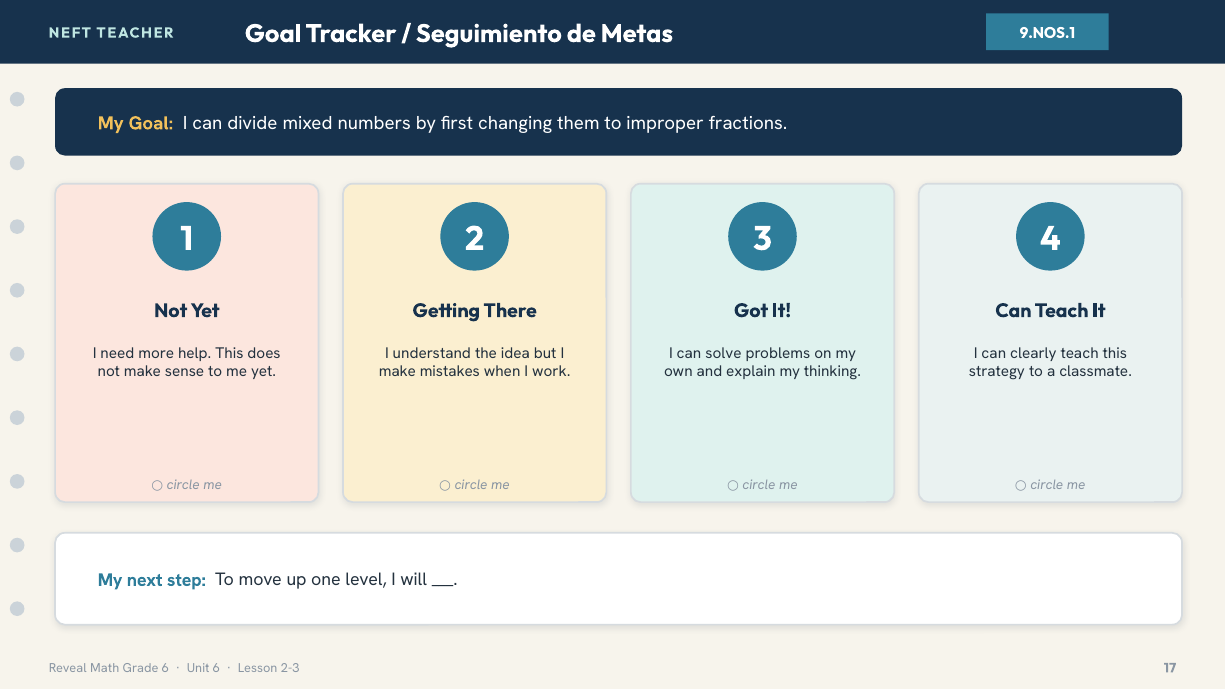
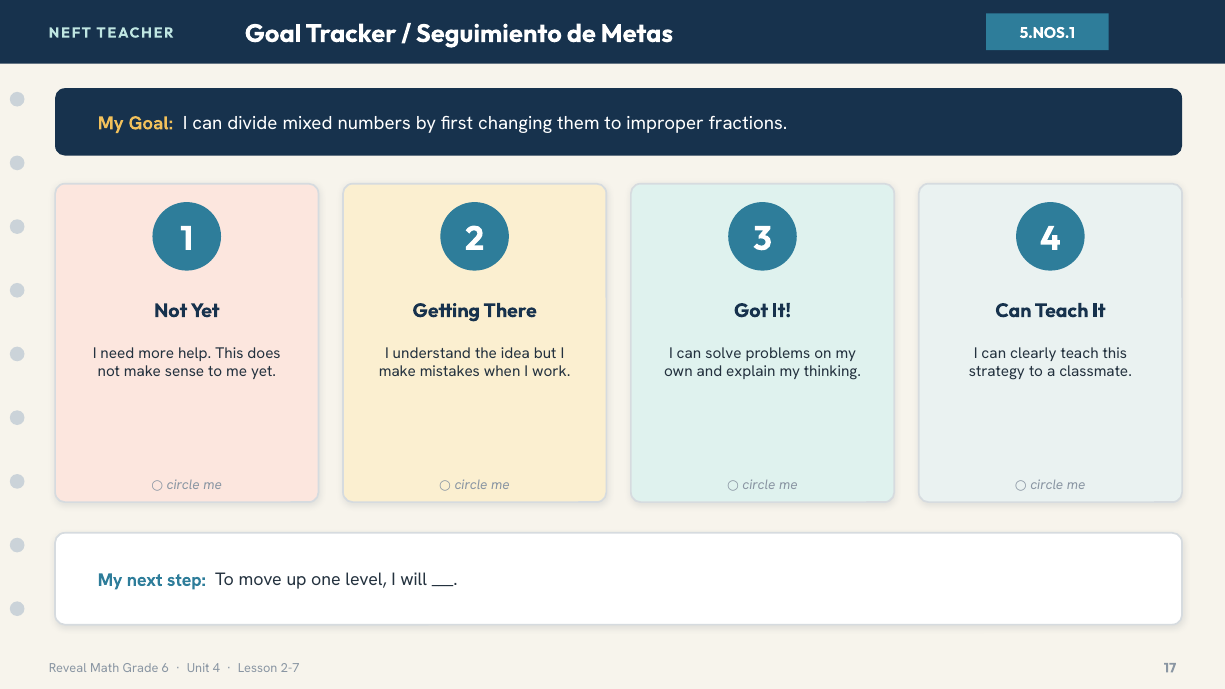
9.NOS.1: 9.NOS.1 -> 5.NOS.1
Unit 6: 6 -> 4
2-3: 2-3 -> 2-7
